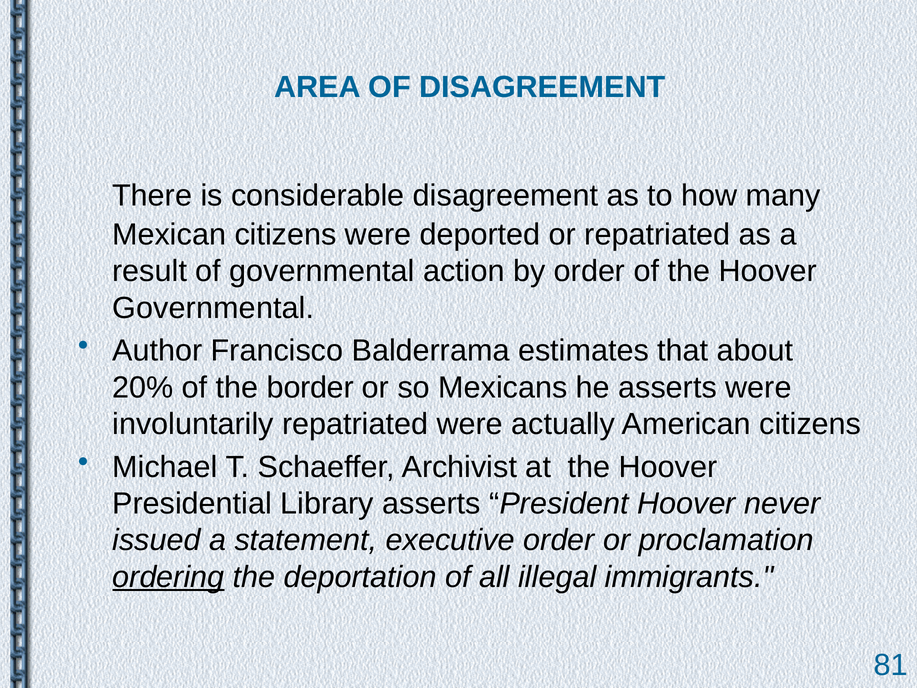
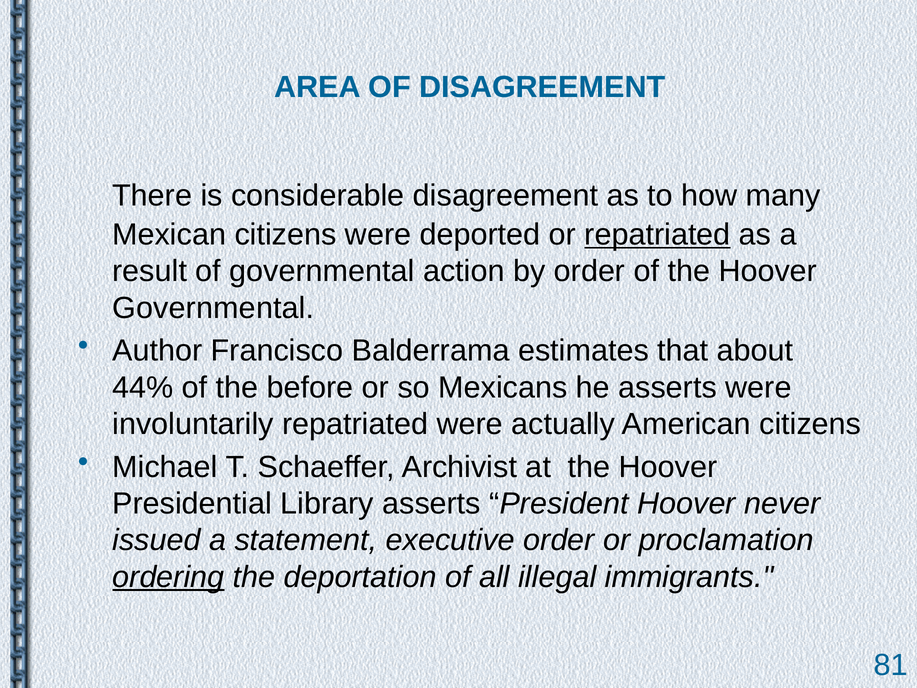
repatriated at (657, 234) underline: none -> present
20%: 20% -> 44%
border: border -> before
